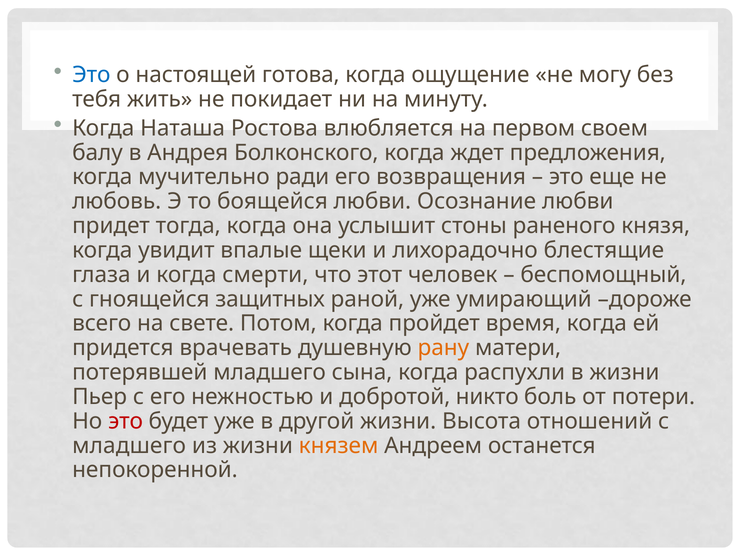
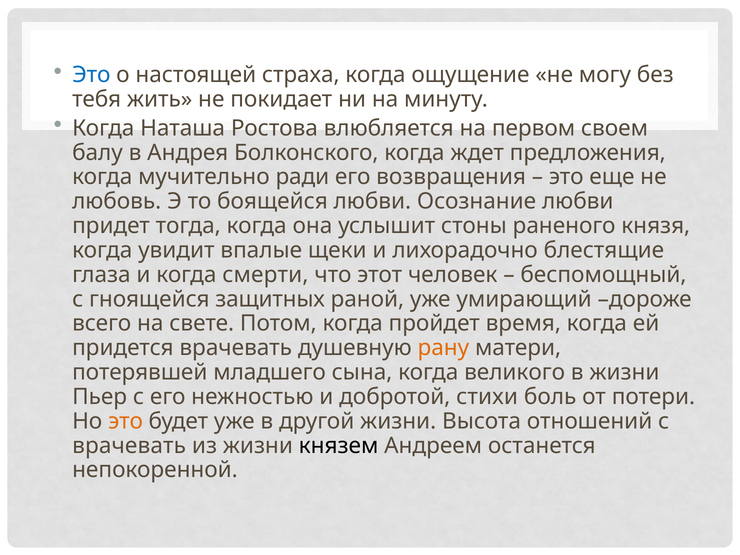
готова: готова -> страха
распухли: распухли -> великого
никто: никто -> стихи
это at (126, 421) colour: red -> orange
младшего at (129, 446): младшего -> врачевать
князем colour: orange -> black
